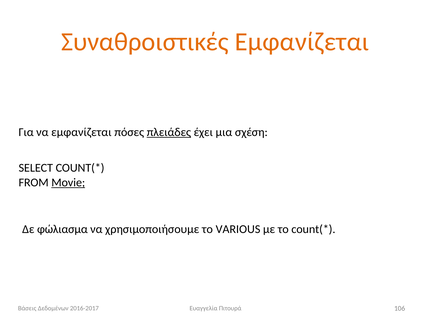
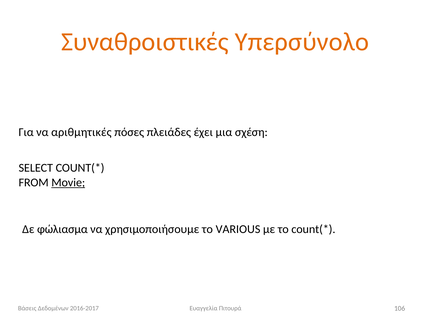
Συναθροιστικές Εμφανίζεται: Εμφανίζεται -> Υπερσύνολο
να εμφανίζεται: εμφανίζεται -> αριθμητικές
πλειάδες underline: present -> none
